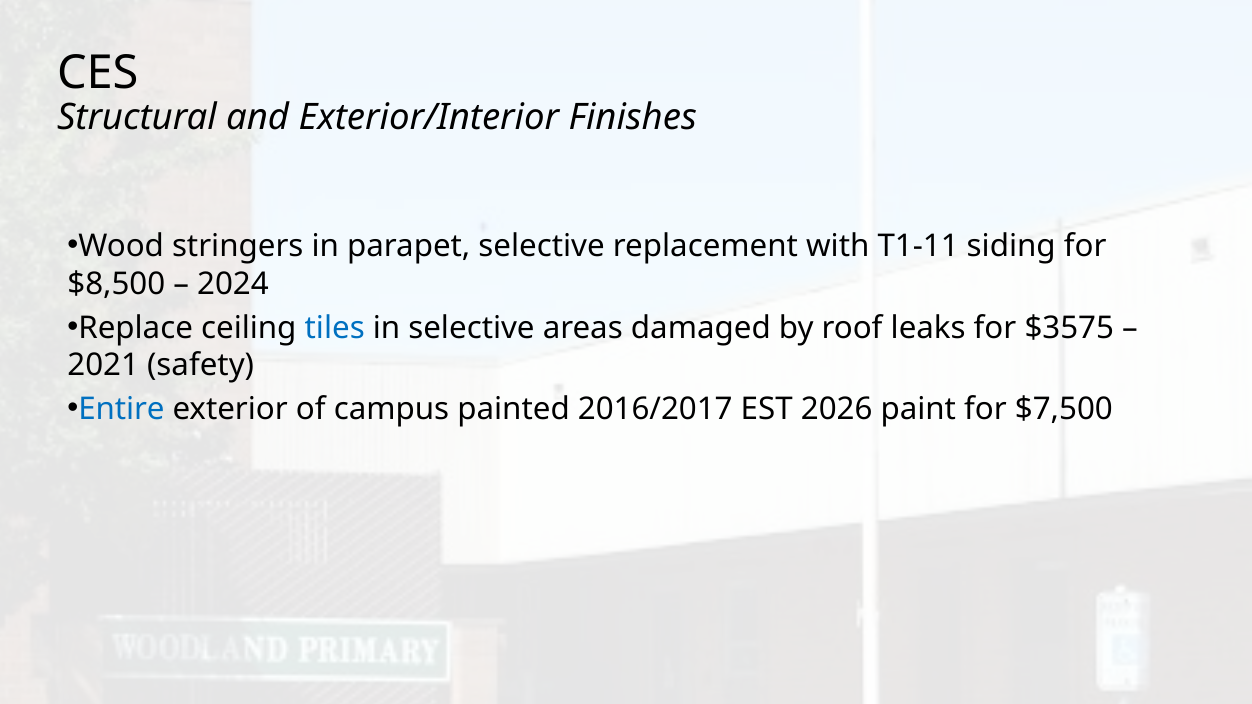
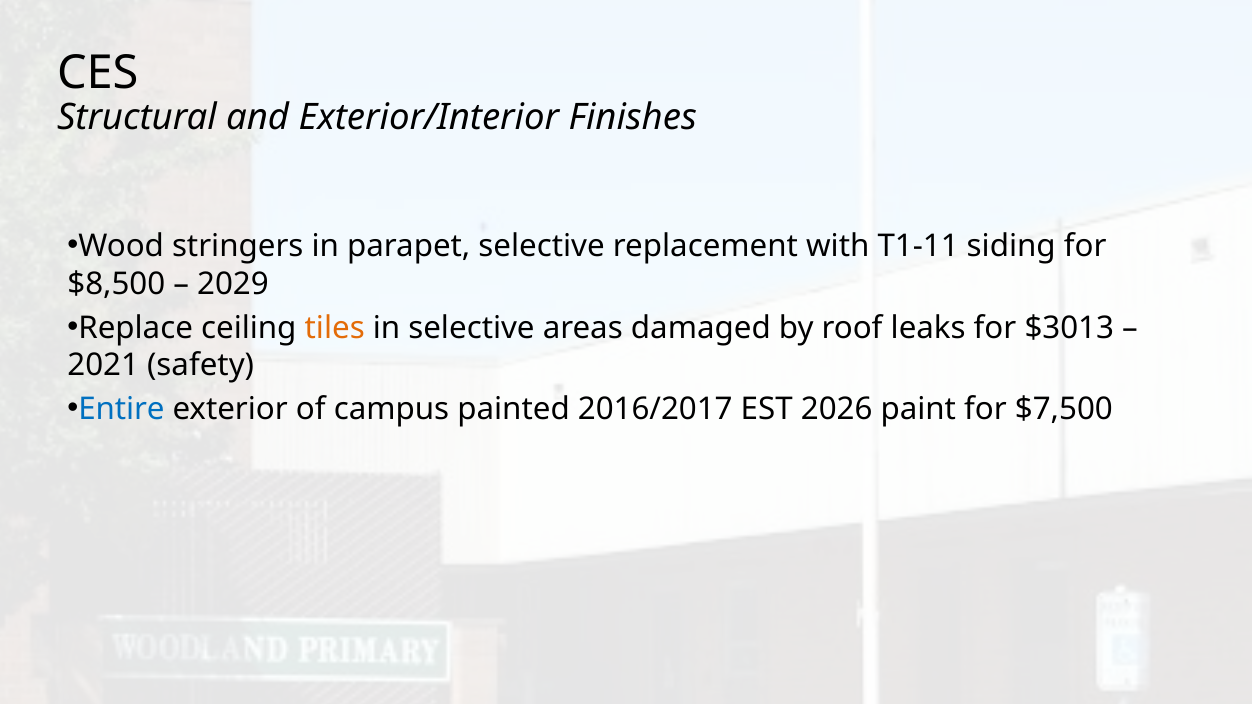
2024: 2024 -> 2029
tiles colour: blue -> orange
$3575: $3575 -> $3013
